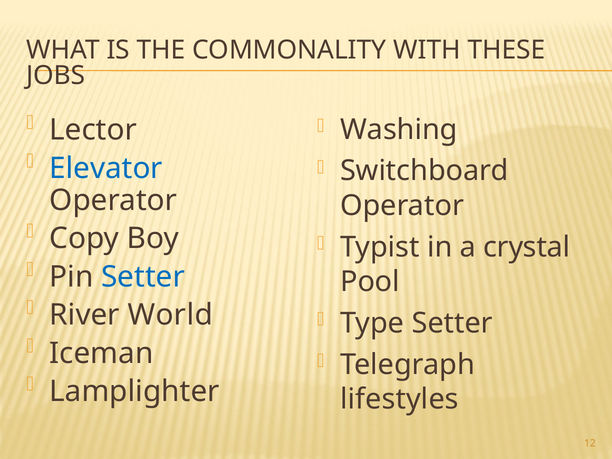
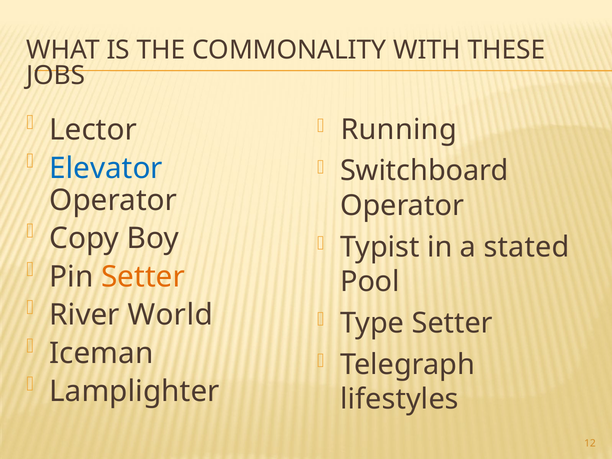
Washing: Washing -> Running
crystal: crystal -> stated
Setter at (143, 277) colour: blue -> orange
